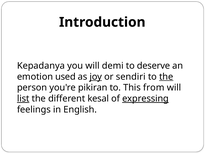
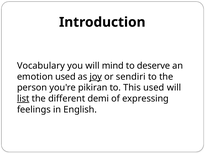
Kepadanya: Kepadanya -> Vocabulary
demi: demi -> mind
the at (166, 77) underline: present -> none
This from: from -> used
kesal: kesal -> demi
expressing underline: present -> none
